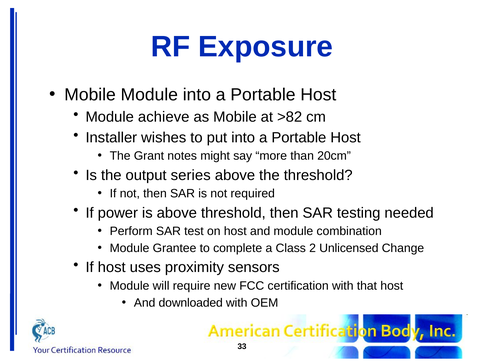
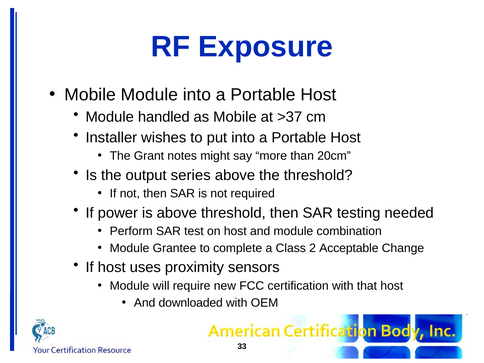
achieve: achieve -> handled
>82: >82 -> >37
Unlicensed: Unlicensed -> Acceptable
